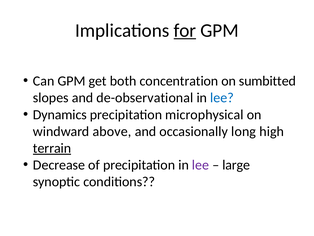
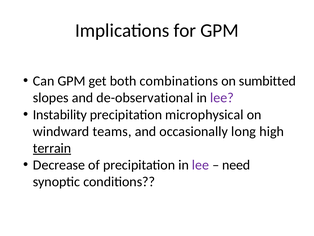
for underline: present -> none
concentration: concentration -> combinations
lee at (222, 98) colour: blue -> purple
Dynamics: Dynamics -> Instability
above: above -> teams
large: large -> need
